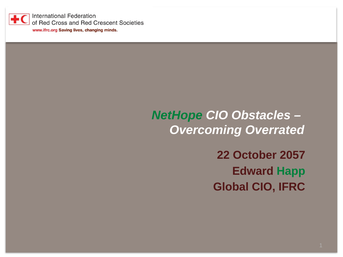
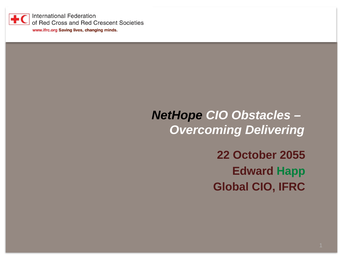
NetHope colour: green -> black
Overrated: Overrated -> Delivering
2057: 2057 -> 2055
